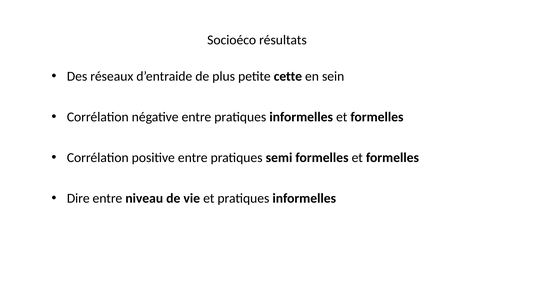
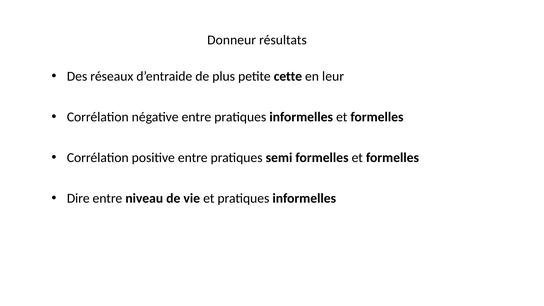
Socioéco: Socioéco -> Donneur
sein: sein -> leur
